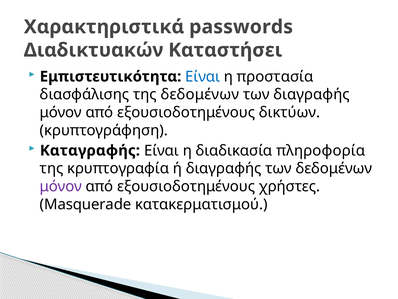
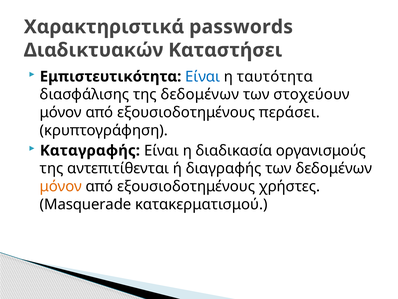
προστασία: προστασία -> ταυτότητα
των διαγραφής: διαγραφής -> στοχεύουν
δικτύων: δικτύων -> περάσει
πληροφορία: πληροφορία -> οργανισμούς
κρυπτογραφία: κρυπτογραφία -> αντεπιτίθενται
μόνον at (61, 186) colour: purple -> orange
